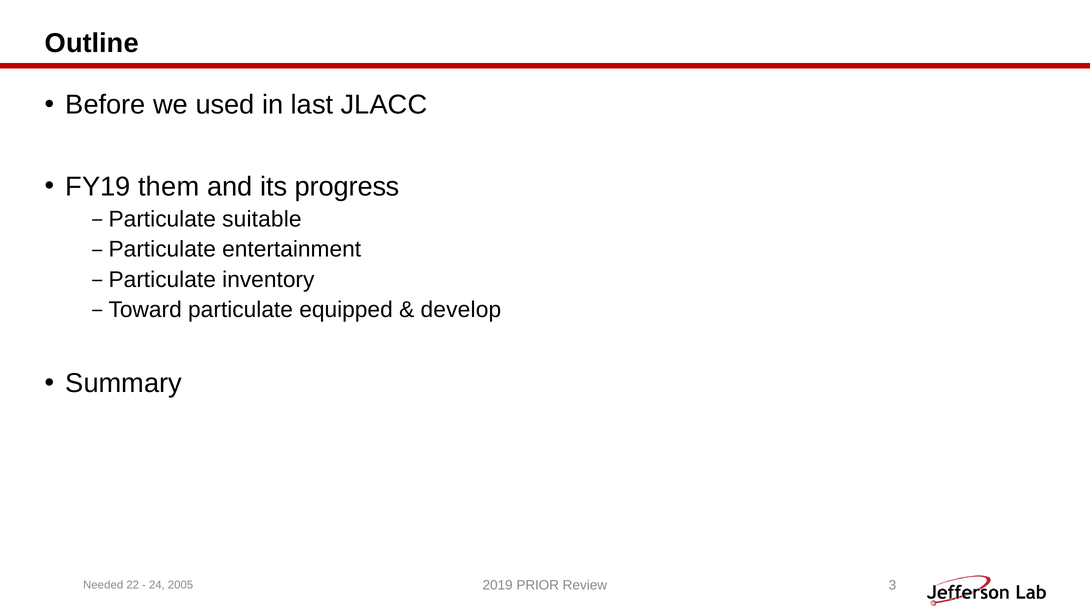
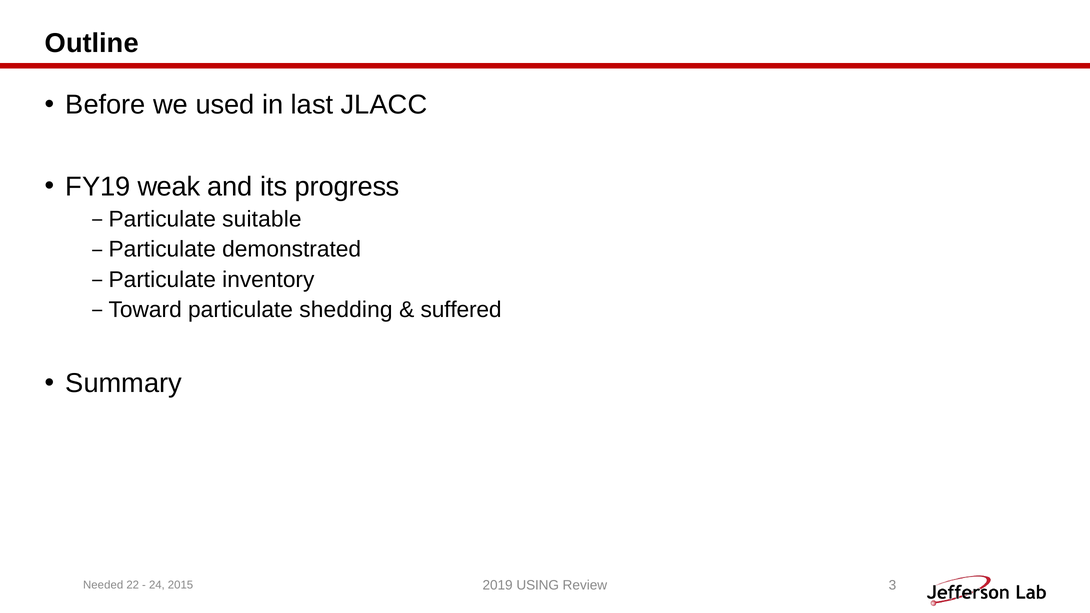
them: them -> weak
entertainment: entertainment -> demonstrated
equipped: equipped -> shedding
develop: develop -> suffered
PRIOR: PRIOR -> USING
2005: 2005 -> 2015
